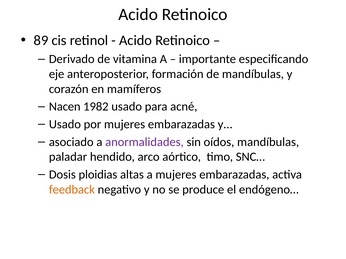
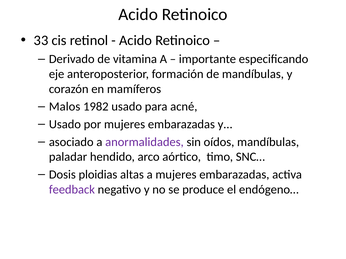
89: 89 -> 33
Nacen: Nacen -> Malos
feedback colour: orange -> purple
